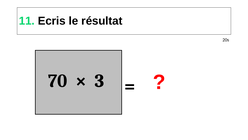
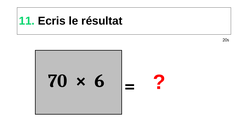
3: 3 -> 6
